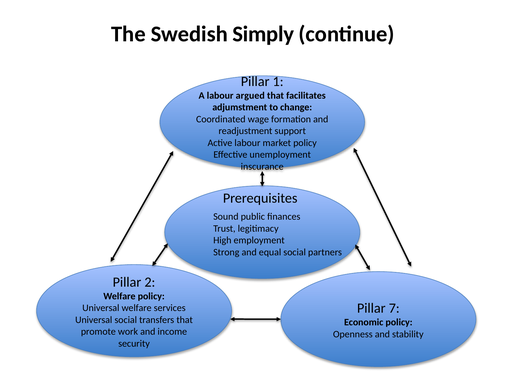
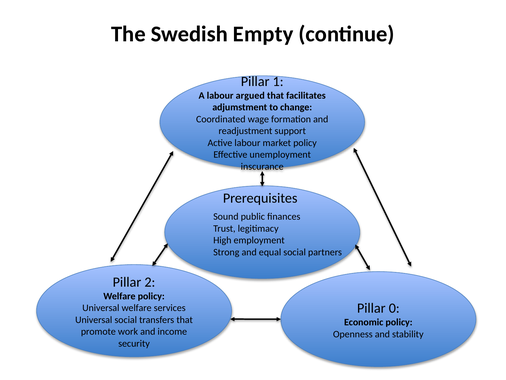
Simply: Simply -> Empty
7: 7 -> 0
